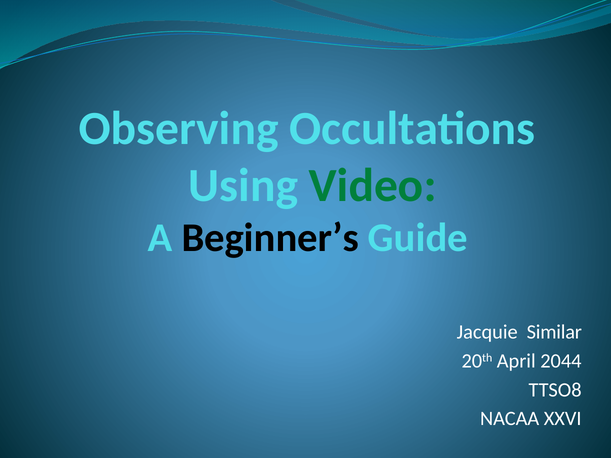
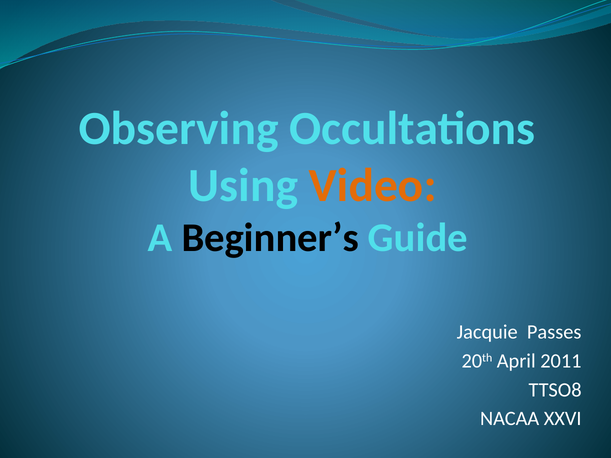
Video colour: green -> orange
Similar: Similar -> Passes
2044: 2044 -> 2011
